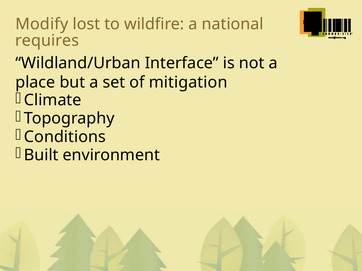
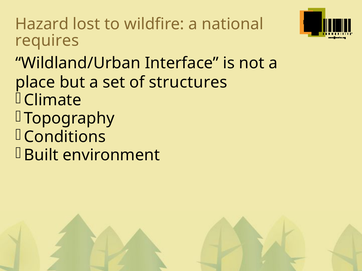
Modify: Modify -> Hazard
mitigation: mitigation -> structures
